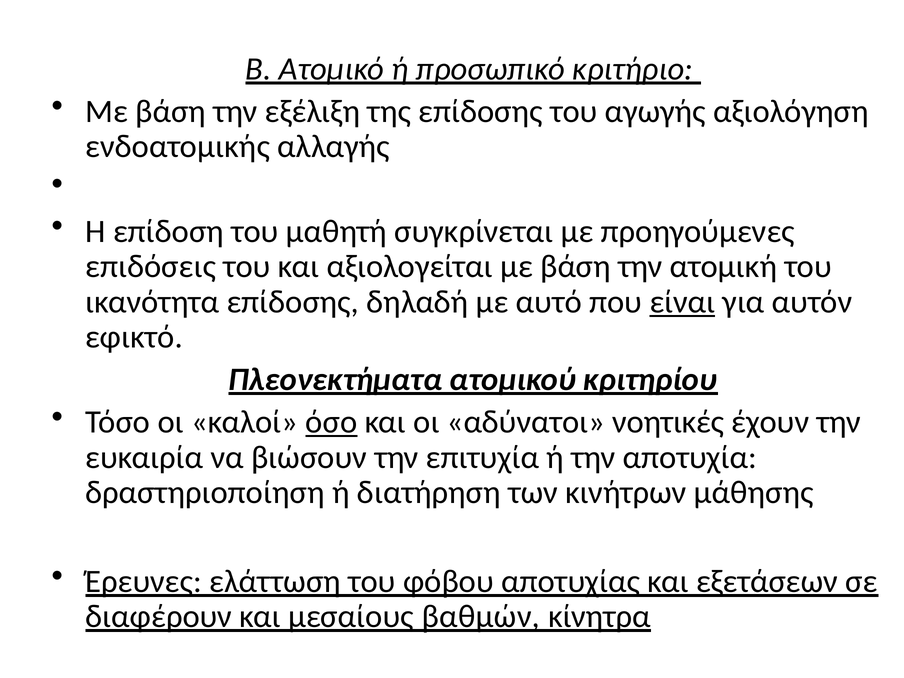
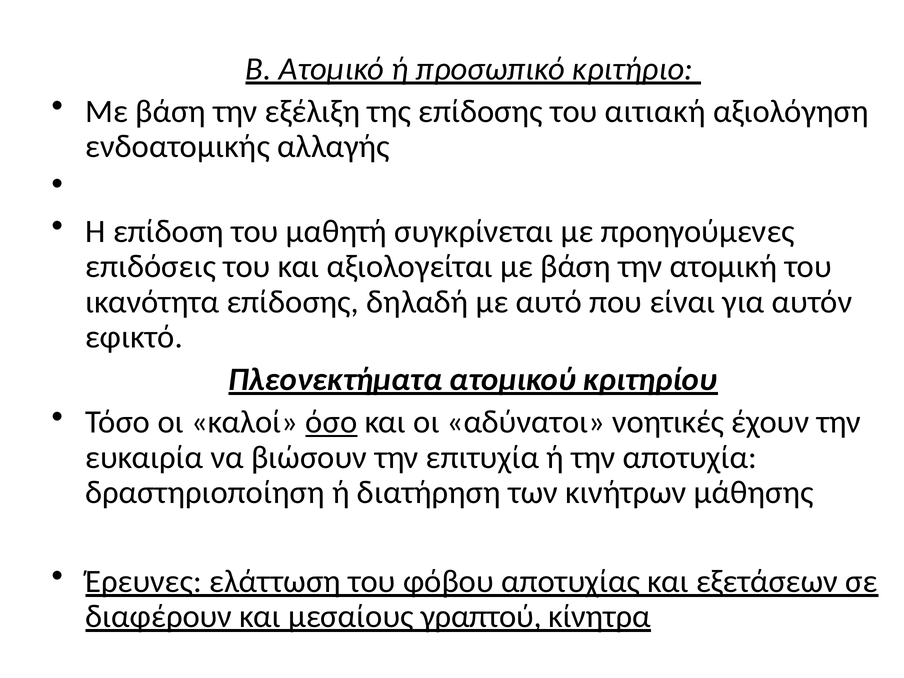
αγωγής: αγωγής -> αιτιακή
είναι underline: present -> none
βαθμών: βαθμών -> γραπτού
